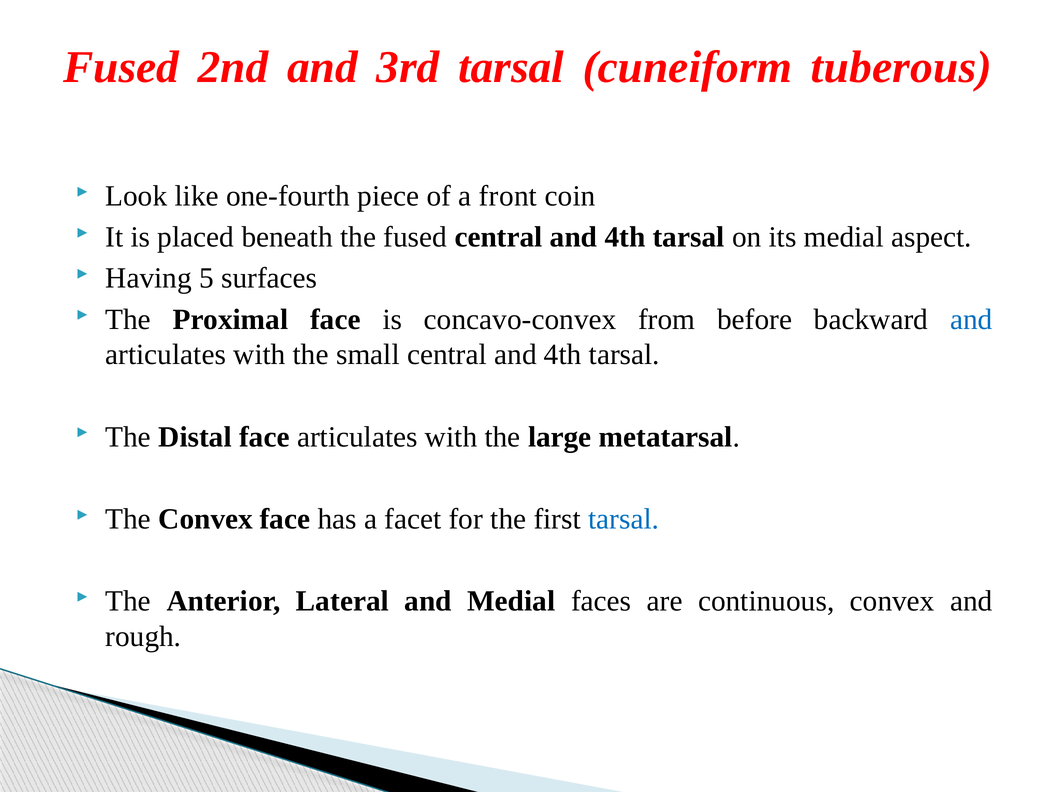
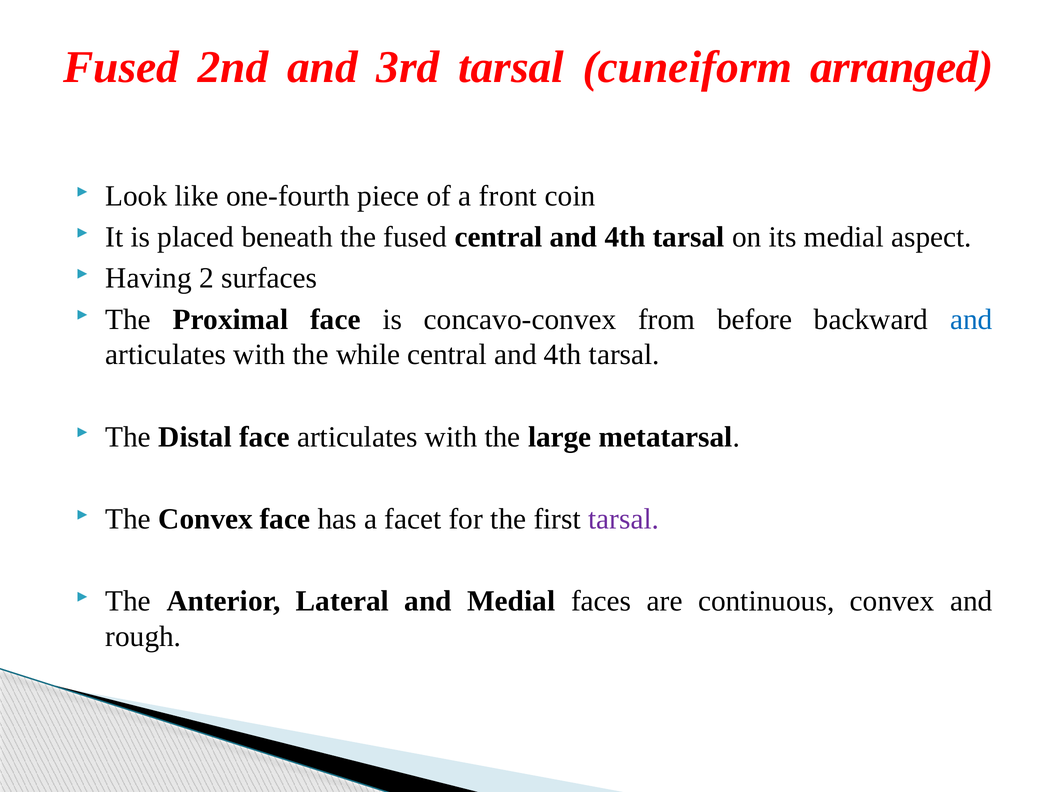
tuberous: tuberous -> arranged
5: 5 -> 2
small: small -> while
tarsal at (624, 519) colour: blue -> purple
